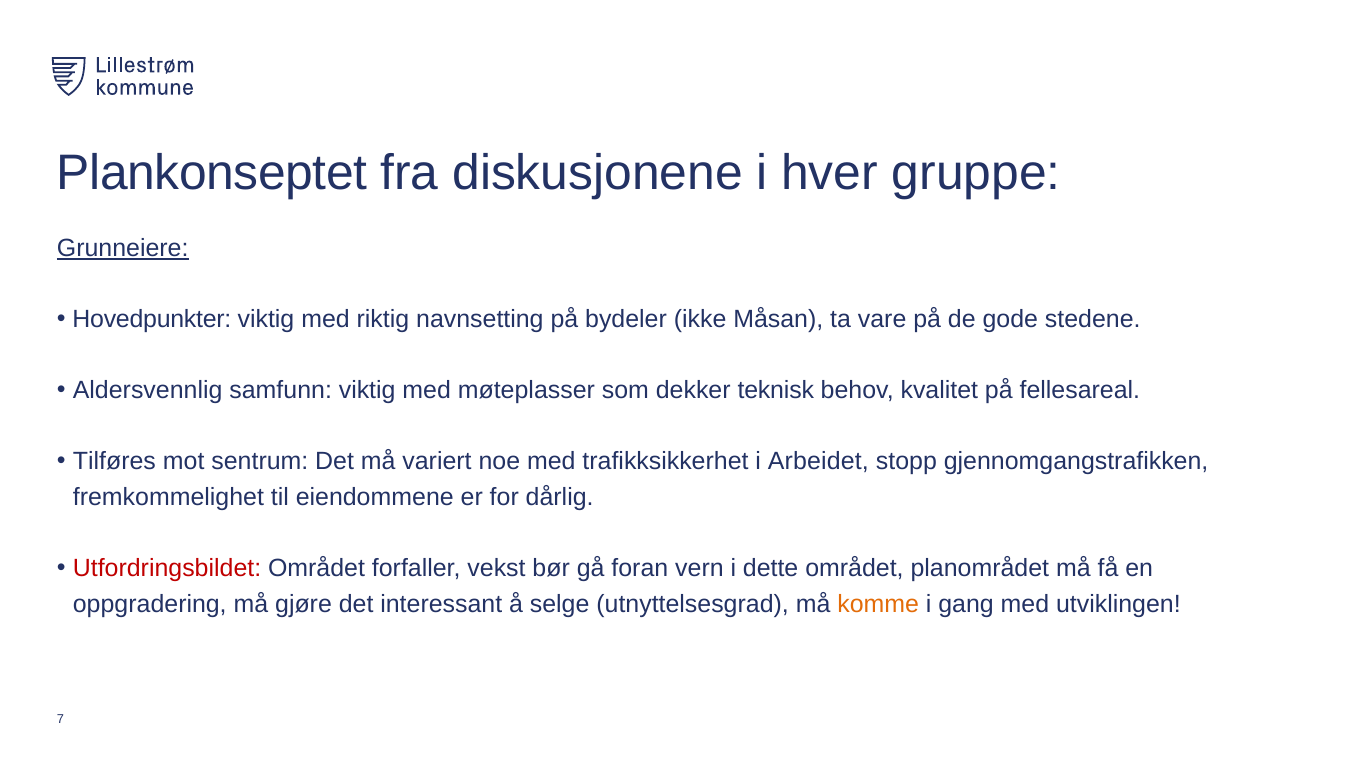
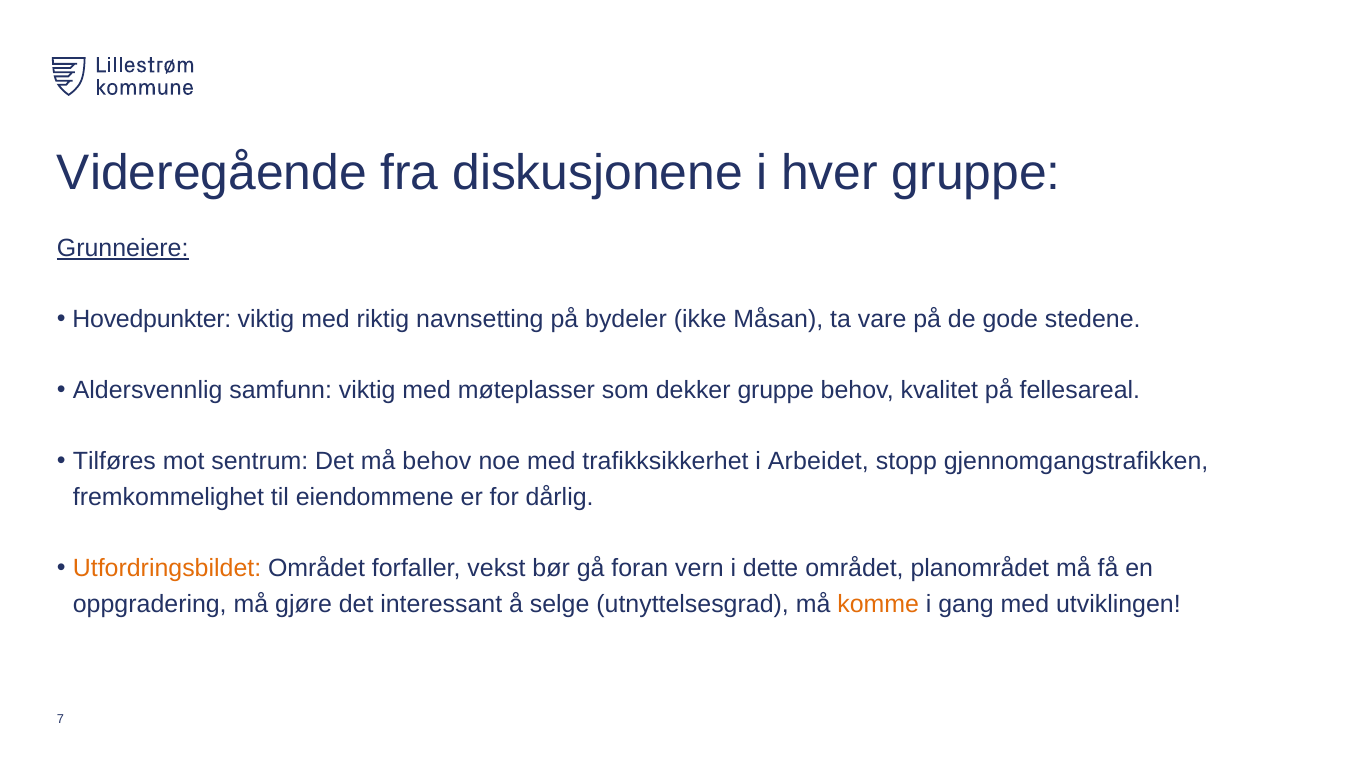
Plankonseptet: Plankonseptet -> Videregående
dekker teknisk: teknisk -> gruppe
må variert: variert -> behov
Utfordringsbildet colour: red -> orange
